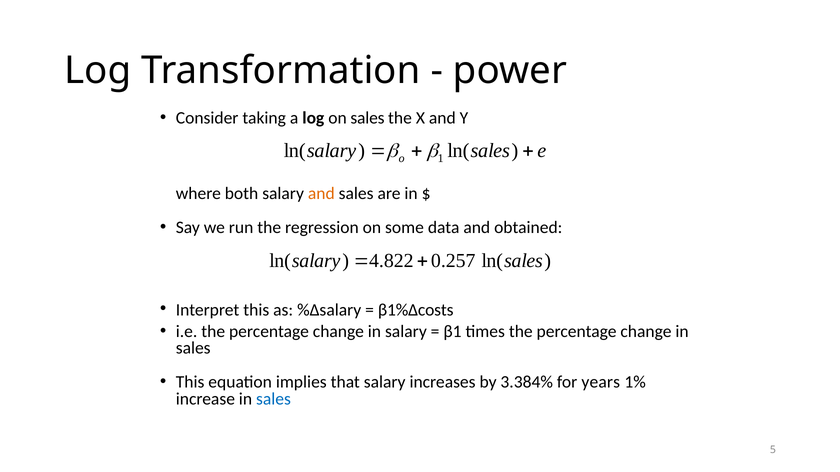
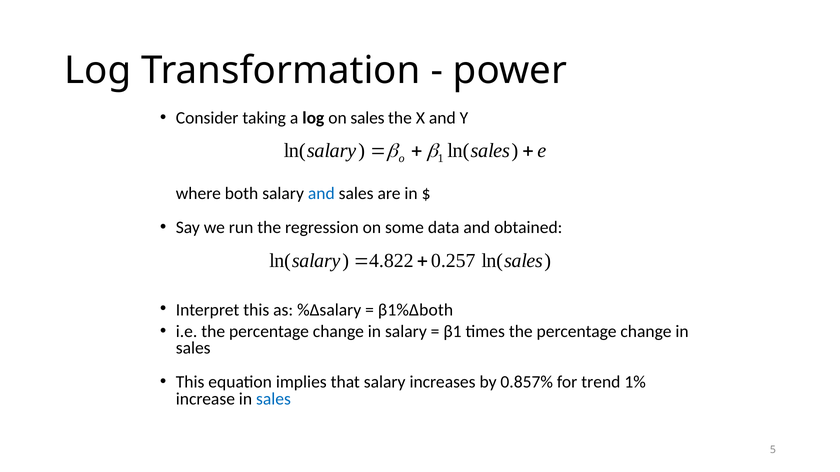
and at (321, 194) colour: orange -> blue
β1%∆costs: β1%∆costs -> β1%∆both
3.384%: 3.384% -> 0.857%
years: years -> trend
